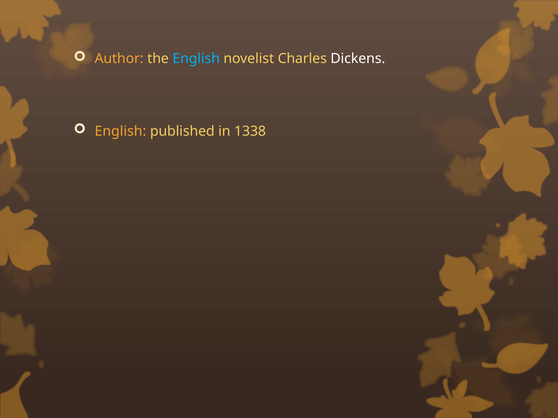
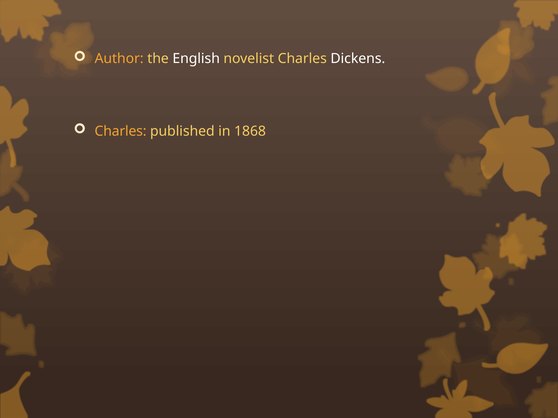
English at (196, 59) colour: light blue -> white
English at (120, 131): English -> Charles
1338: 1338 -> 1868
